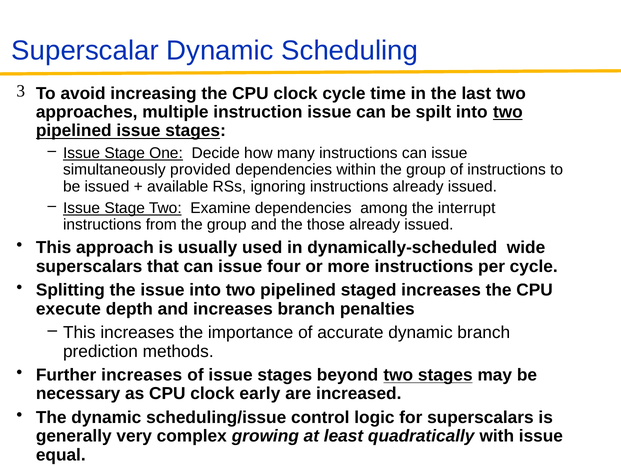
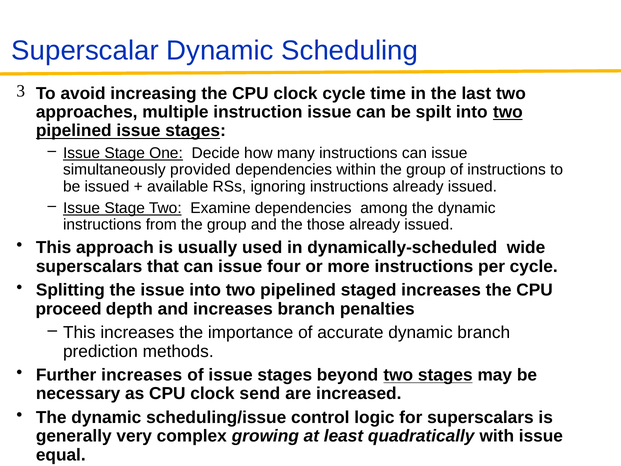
among the interrupt: interrupt -> dynamic
execute: execute -> proceed
early: early -> send
